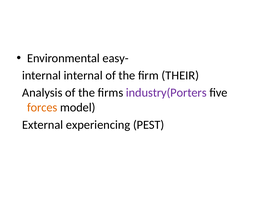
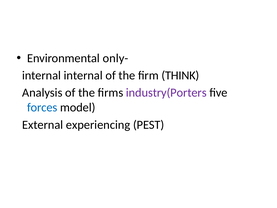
easy-: easy- -> only-
THEIR: THEIR -> THINK
forces colour: orange -> blue
